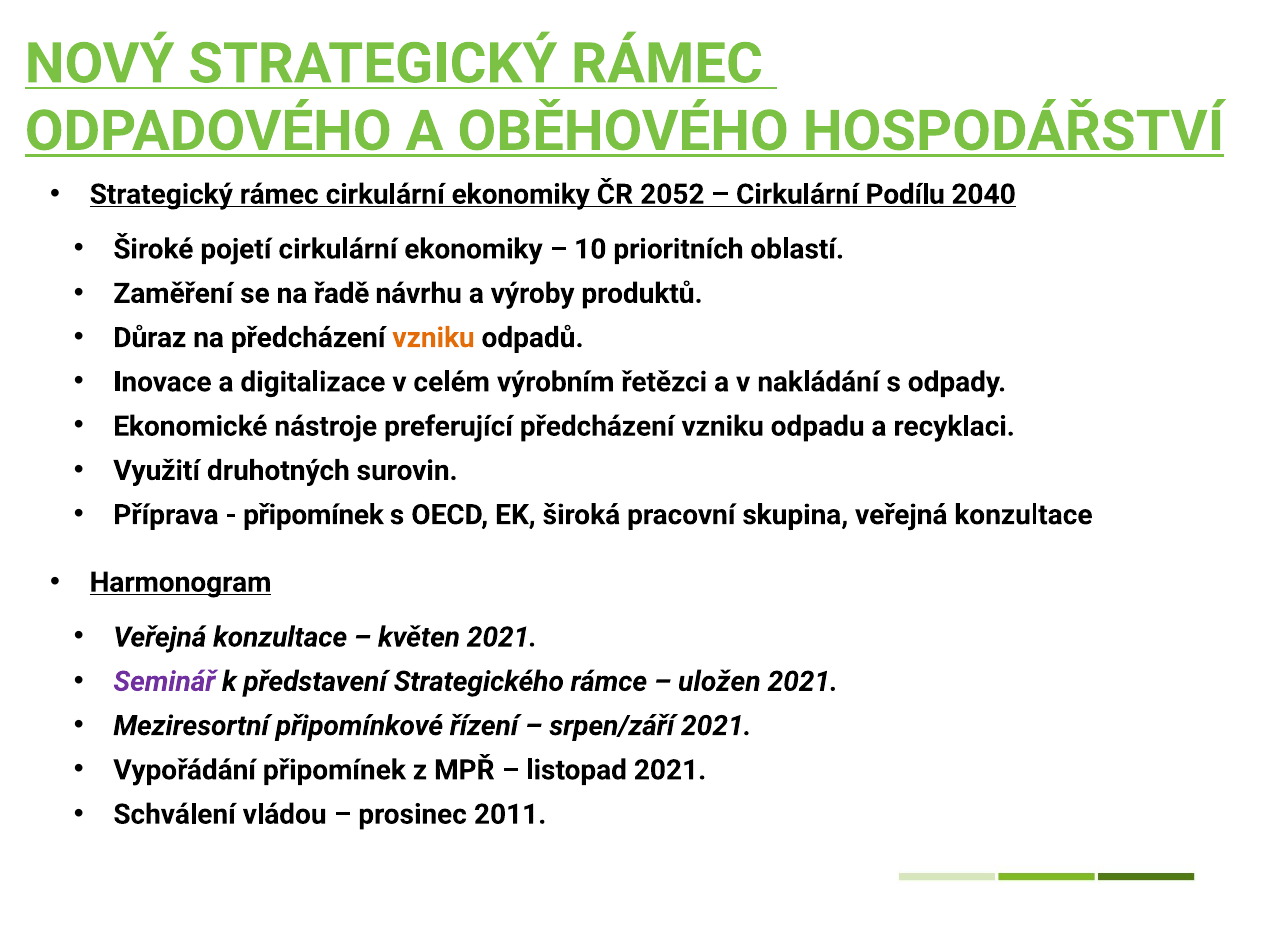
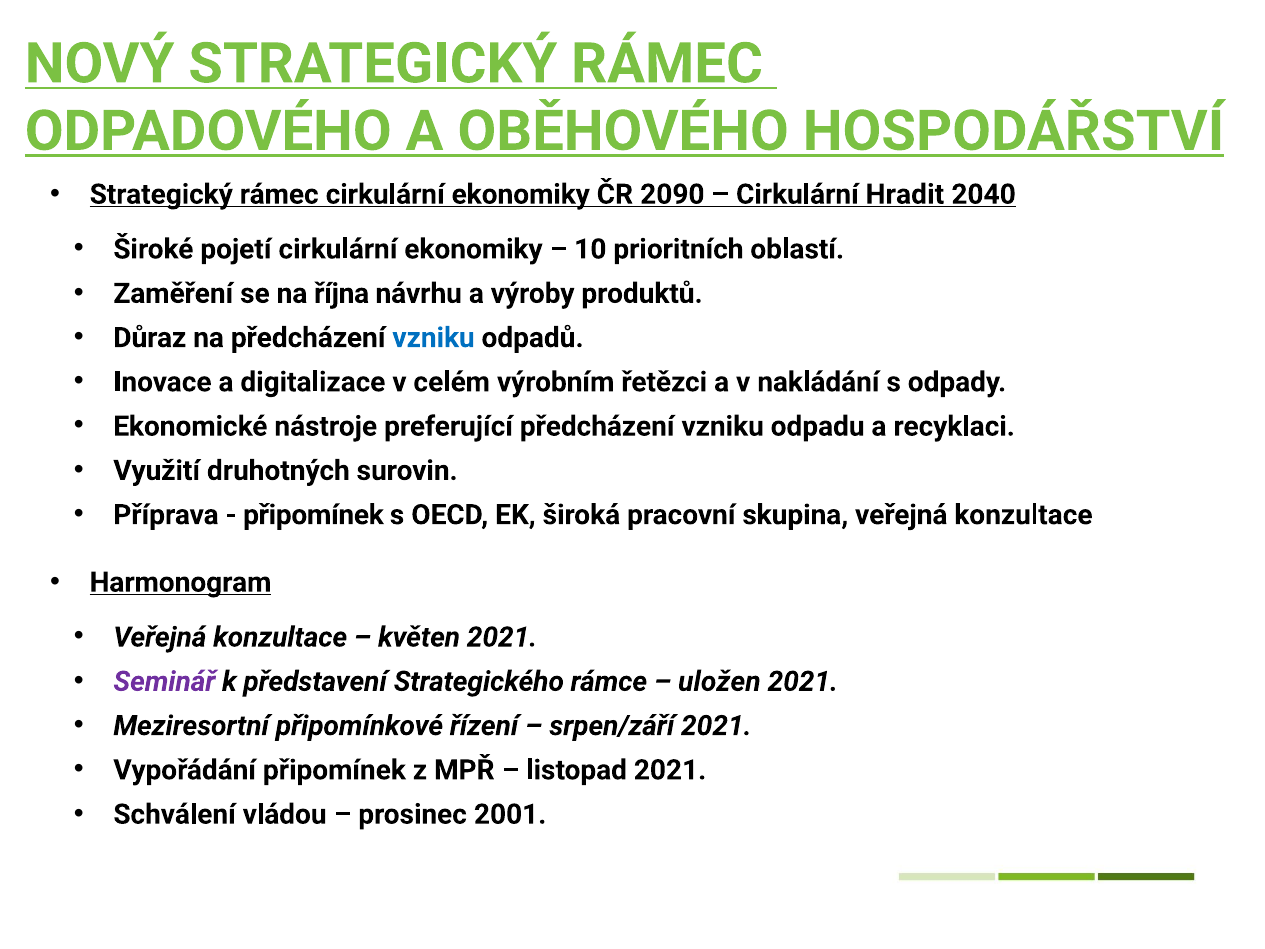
2052: 2052 -> 2090
Podílu: Podílu -> Hradit
řadě: řadě -> října
vzniku at (434, 338) colour: orange -> blue
2011: 2011 -> 2001
